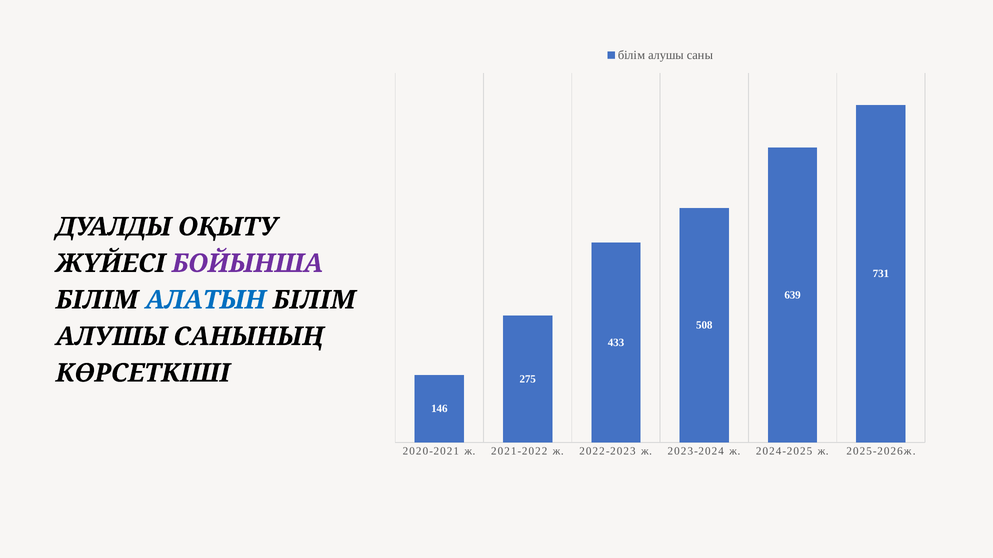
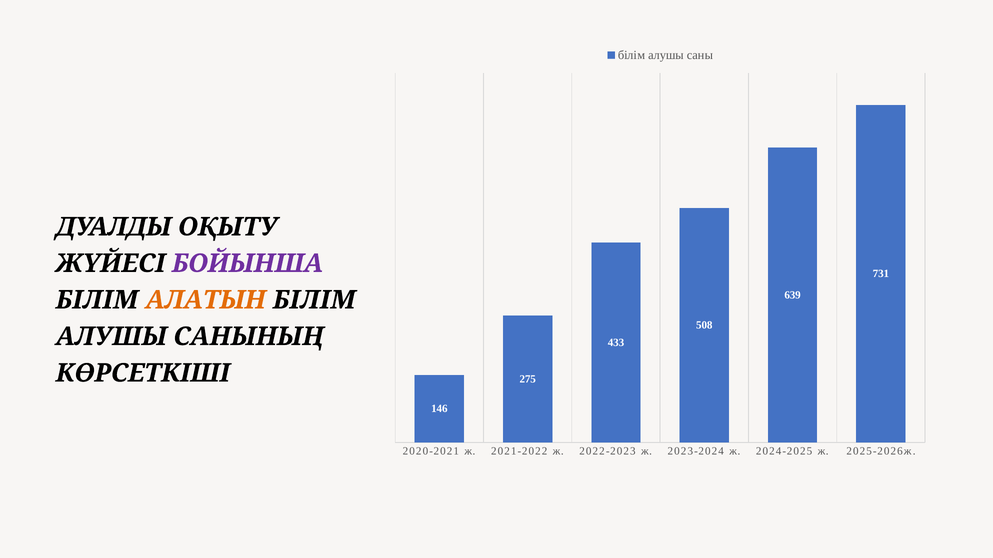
АЛАТЫН colour: blue -> orange
